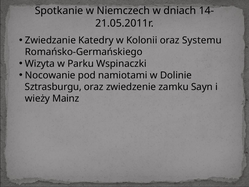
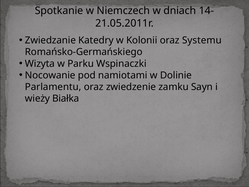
Sztrasburgu: Sztrasburgu -> Parlamentu
Mainz: Mainz -> Białka
